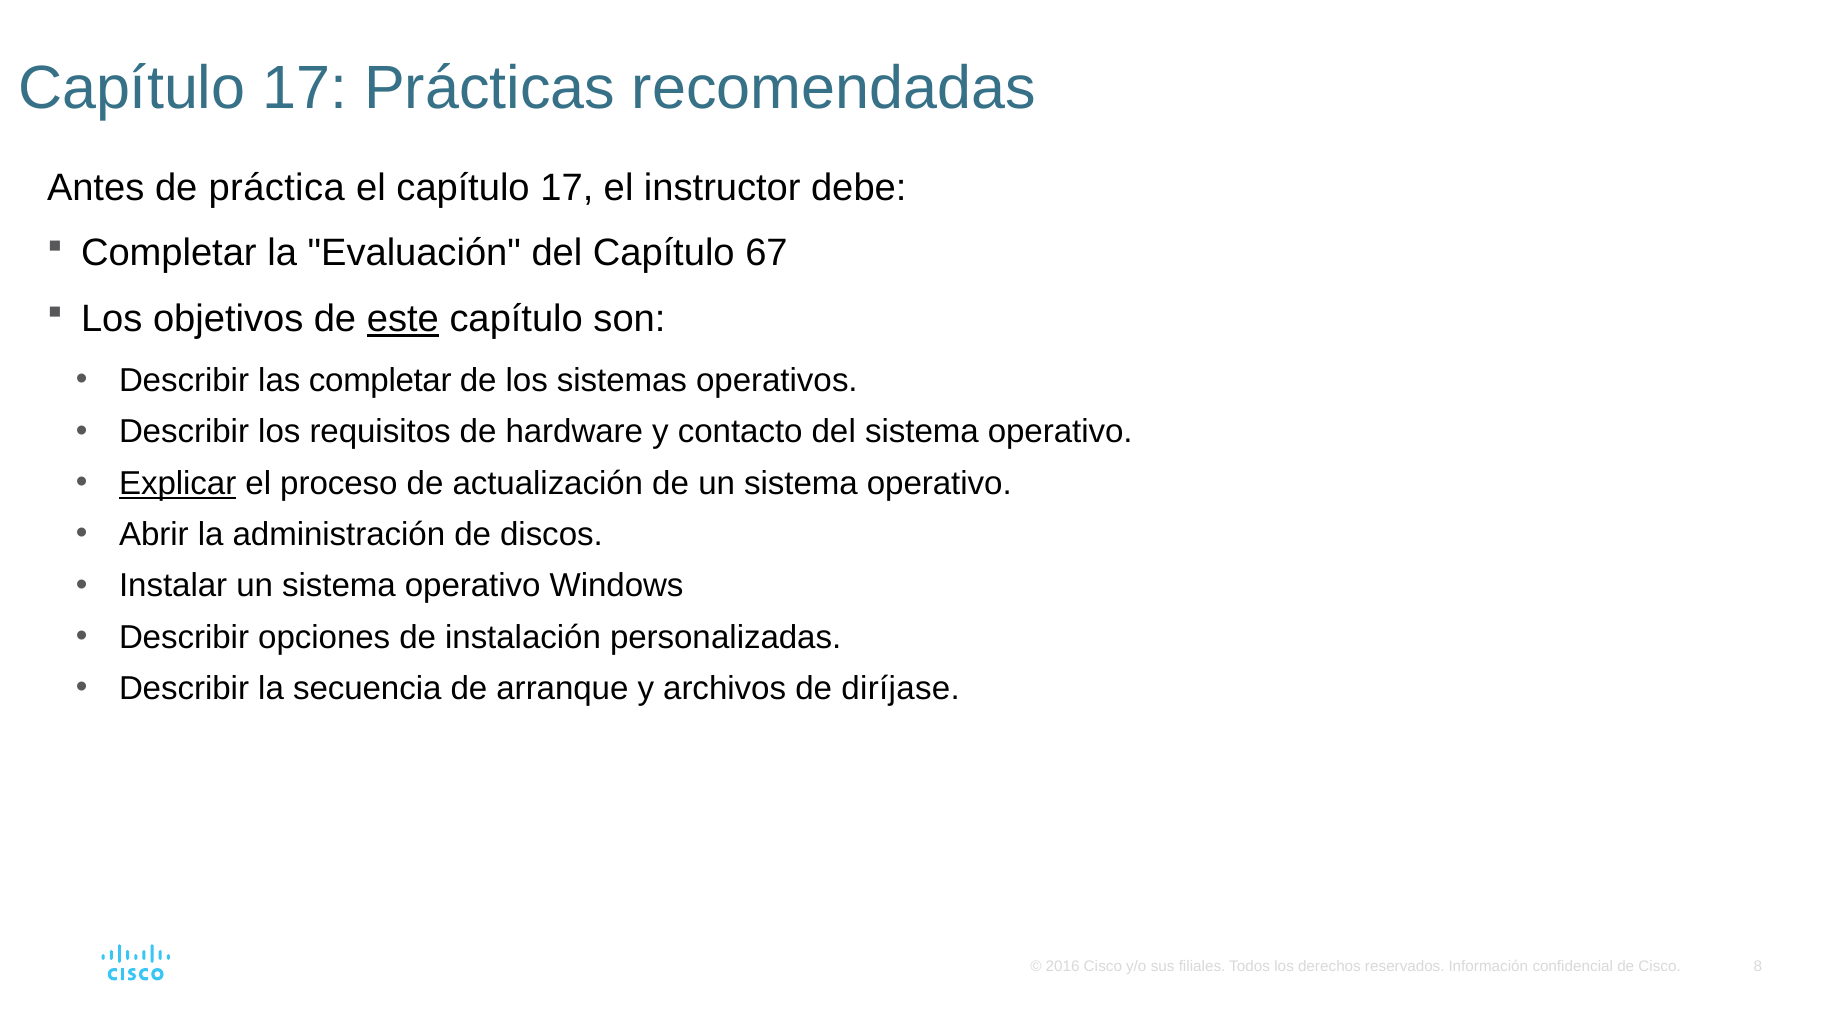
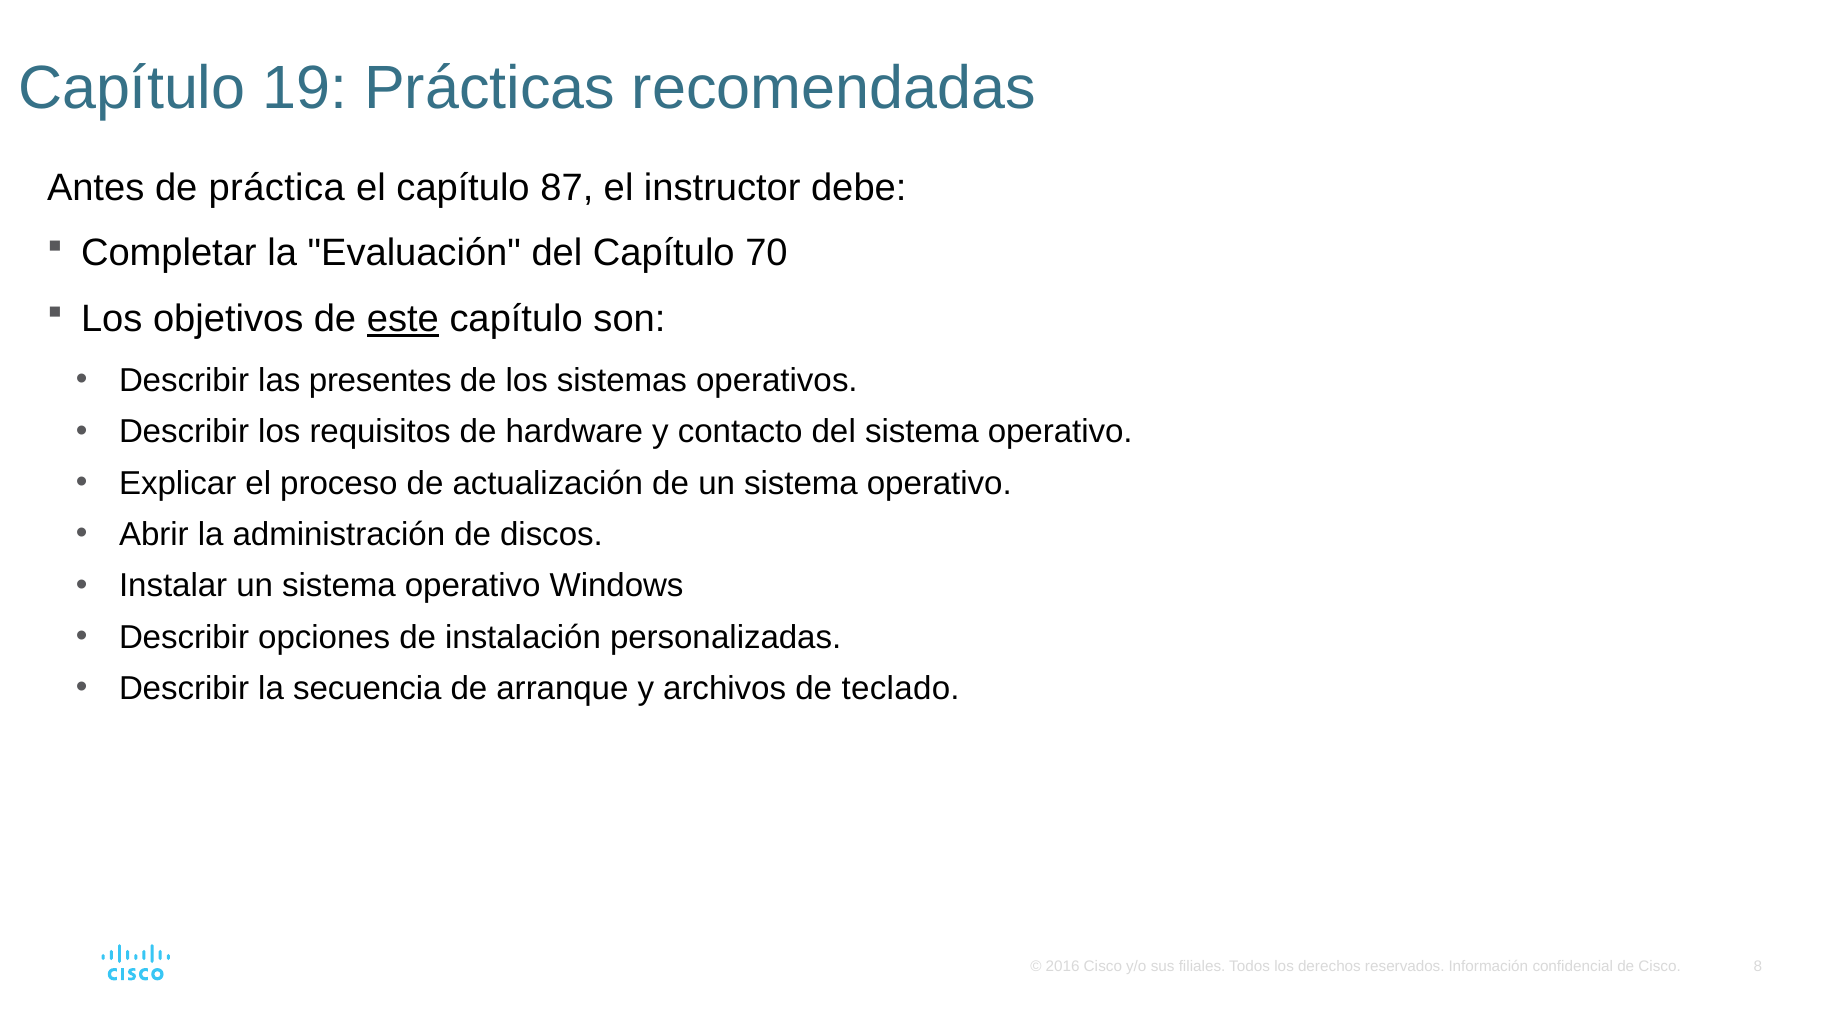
17 at (305, 88): 17 -> 19
el capítulo 17: 17 -> 87
67: 67 -> 70
las completar: completar -> presentes
Explicar underline: present -> none
diríjase: diríjase -> teclado
